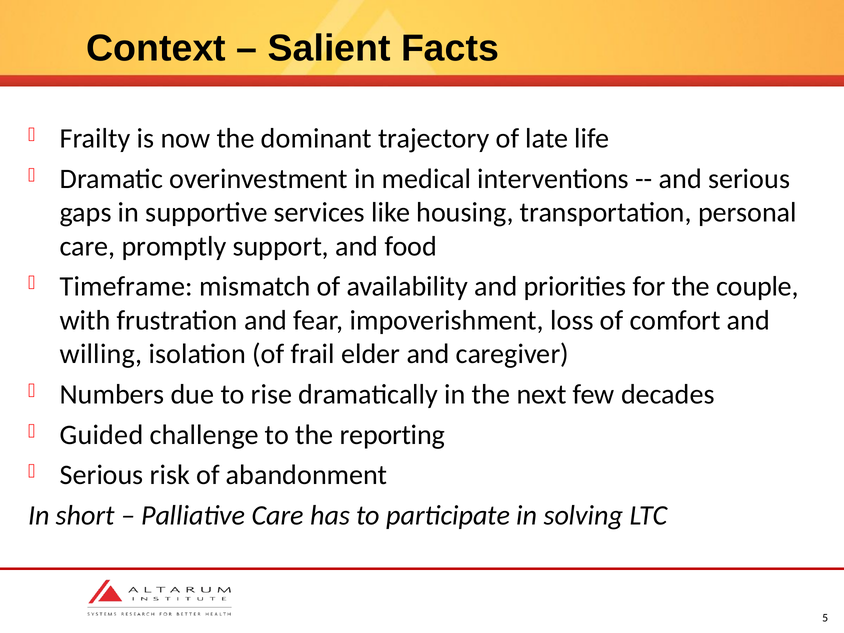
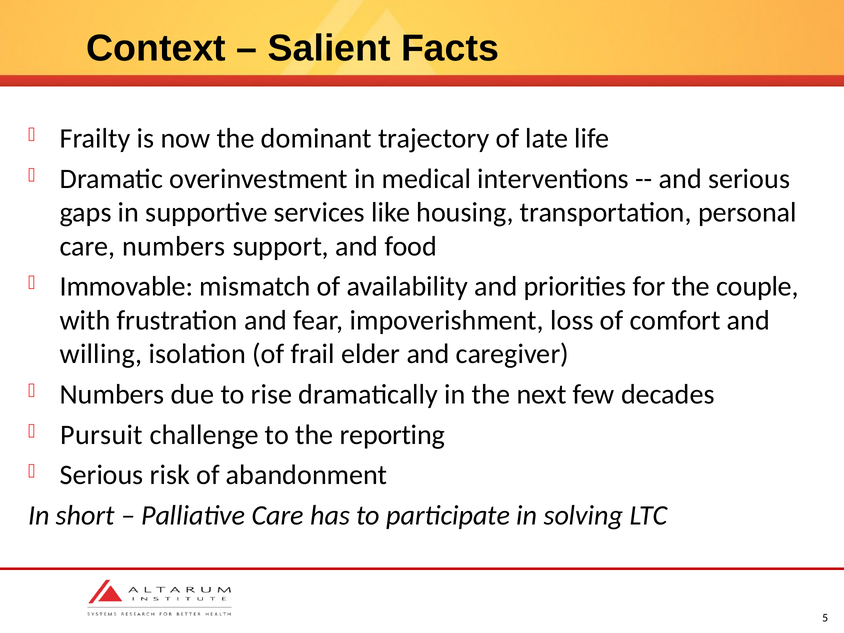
care promptly: promptly -> numbers
Timeframe: Timeframe -> Immovable
Guided: Guided -> Pursuit
